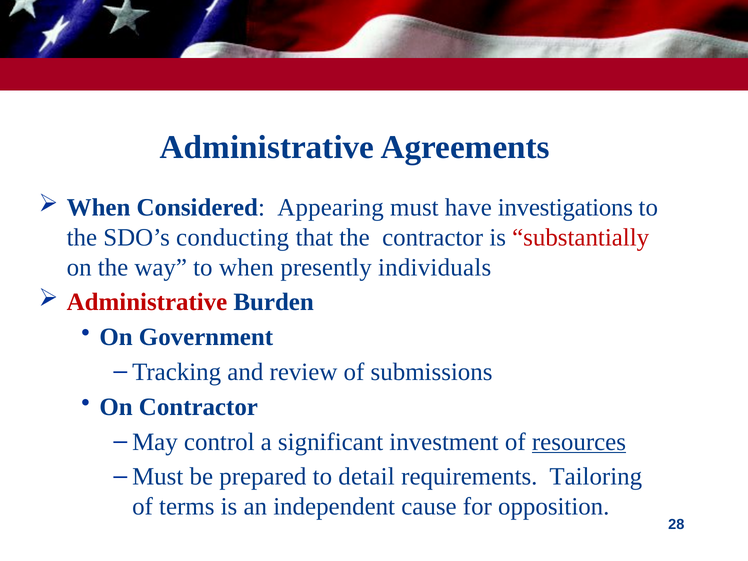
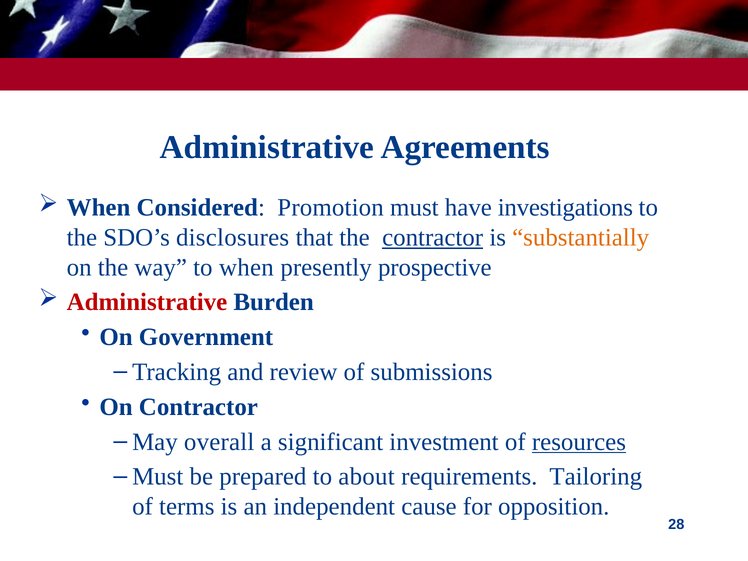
Appearing: Appearing -> Promotion
conducting: conducting -> disclosures
contractor at (433, 237) underline: none -> present
substantially colour: red -> orange
individuals: individuals -> prospective
control: control -> overall
detail: detail -> about
